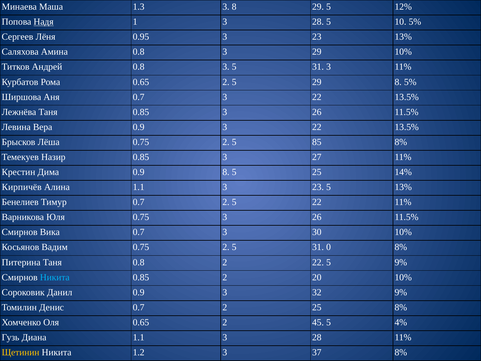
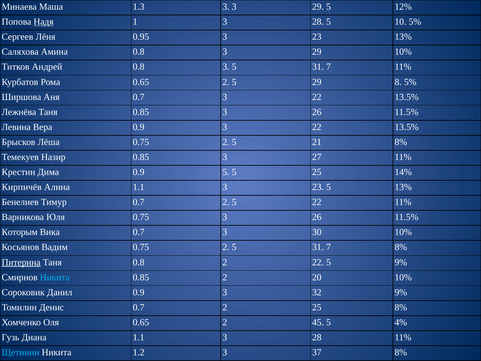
3 8: 8 -> 3
3 5 31 3: 3 -> 7
85: 85 -> 21
0.9 8: 8 -> 5
Смирнов at (20, 232): Смирнов -> Которым
2 5 31 0: 0 -> 7
Питерина underline: none -> present
Щетинин colour: yellow -> light blue
